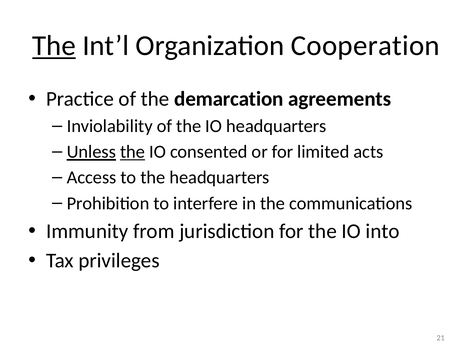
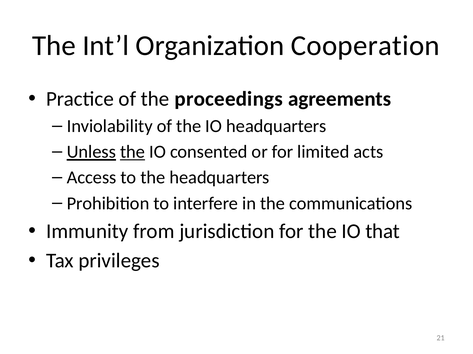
The at (54, 46) underline: present -> none
demarcation: demarcation -> proceedings
into: into -> that
